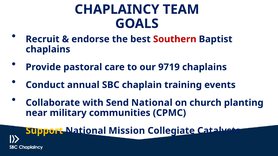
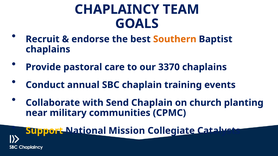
Southern colour: red -> orange
9719: 9719 -> 3370
Send National: National -> Chaplain
